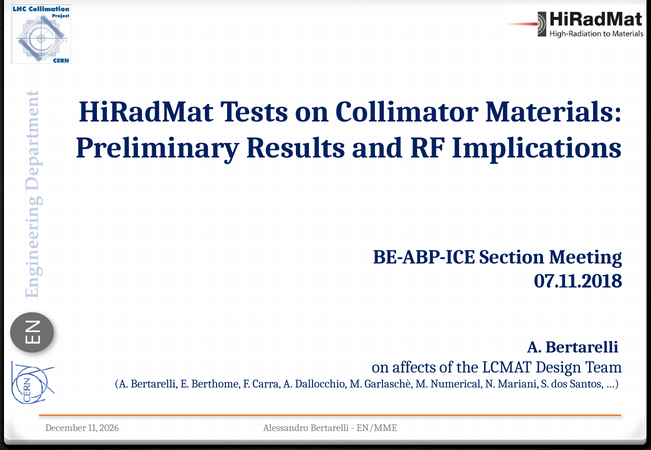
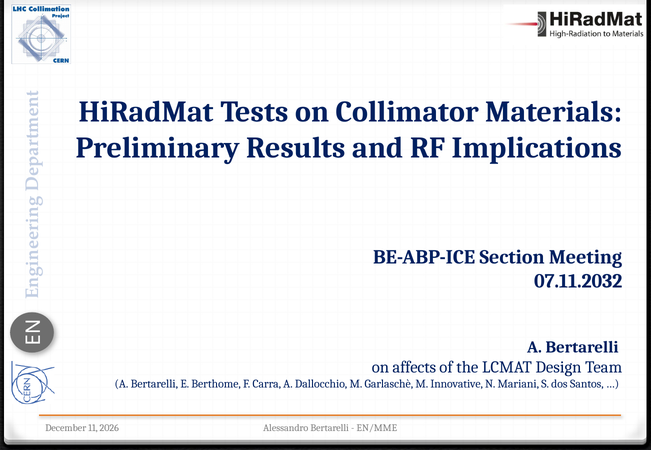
07.11.2018: 07.11.2018 -> 07.11.2032
Numerical: Numerical -> Innovative
